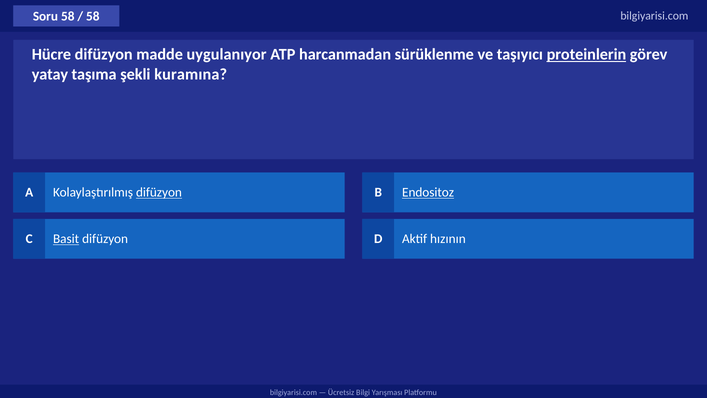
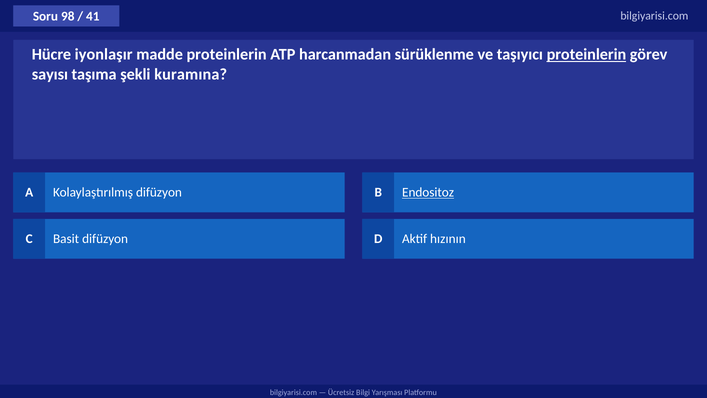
Soru 58: 58 -> 98
58 at (93, 16): 58 -> 41
Hücre difüzyon: difüzyon -> iyonlaşır
madde uygulanıyor: uygulanıyor -> proteinlerin
yatay: yatay -> sayısı
difüzyon at (159, 192) underline: present -> none
Basit underline: present -> none
